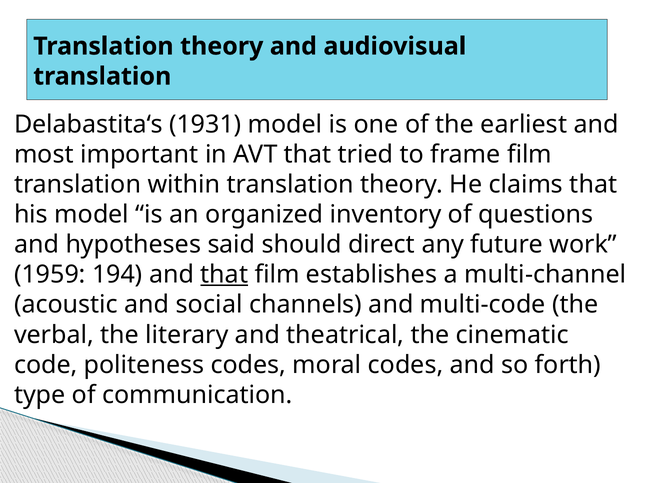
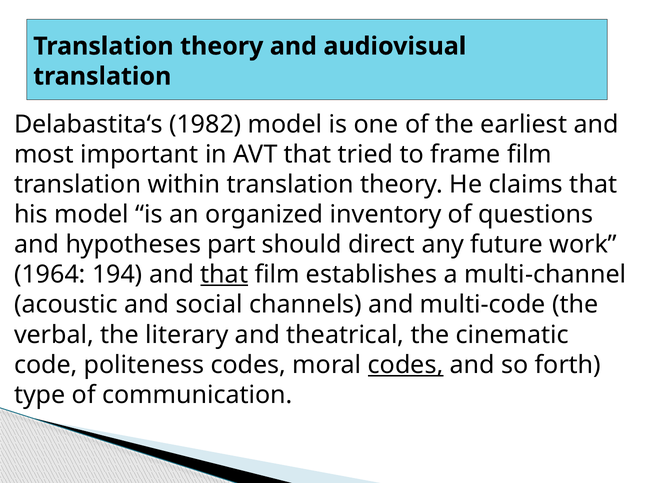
1931: 1931 -> 1982
said: said -> part
1959: 1959 -> 1964
codes at (406, 365) underline: none -> present
